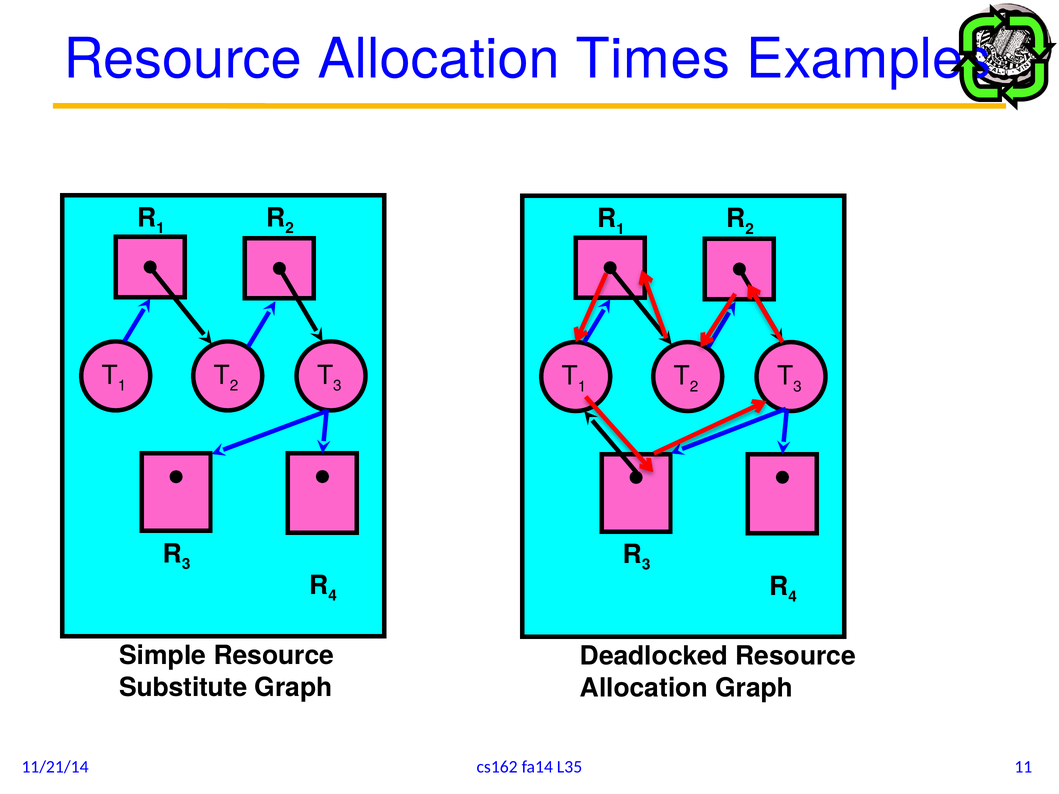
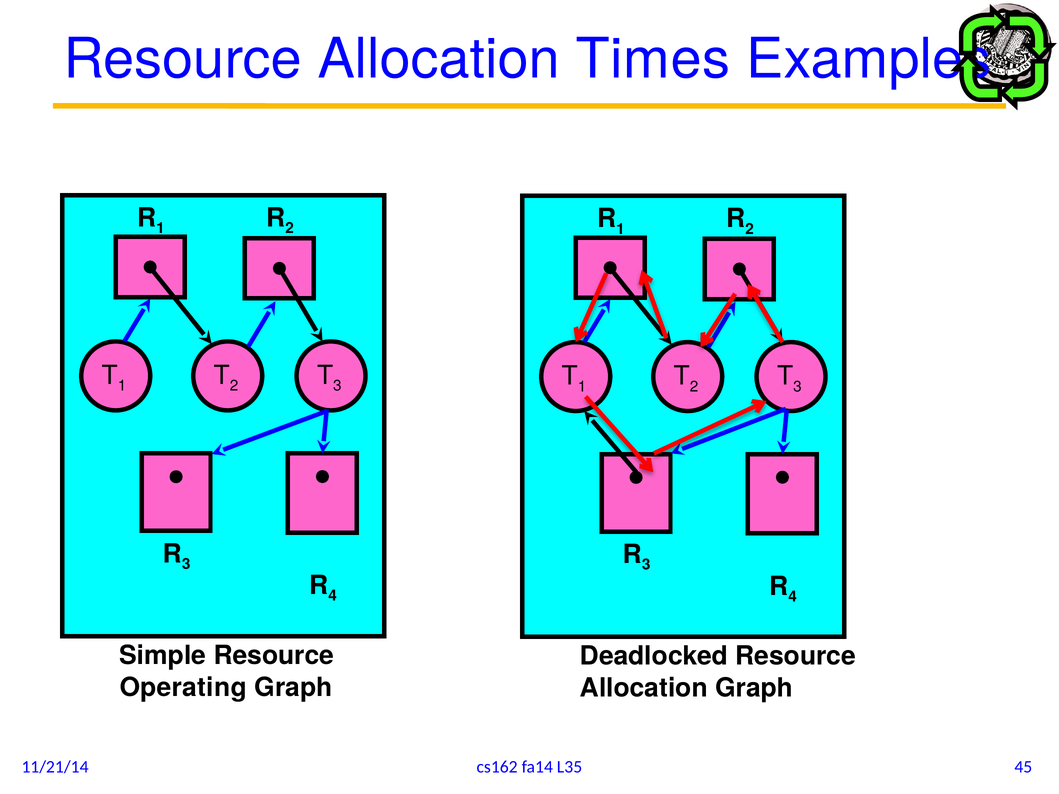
Substitute: Substitute -> Operating
11: 11 -> 45
